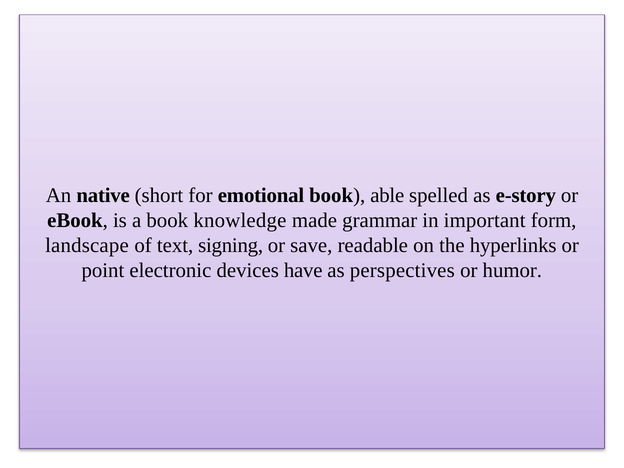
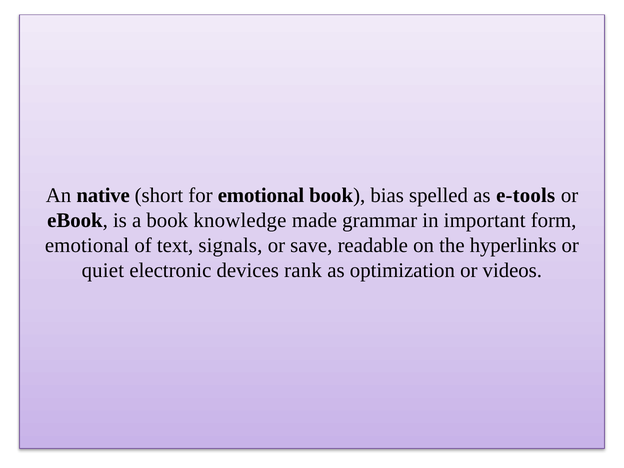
able: able -> bias
e-story: e-story -> e-tools
landscape at (87, 245): landscape -> emotional
signing: signing -> signals
point: point -> quiet
have: have -> rank
perspectives: perspectives -> optimization
humor: humor -> videos
